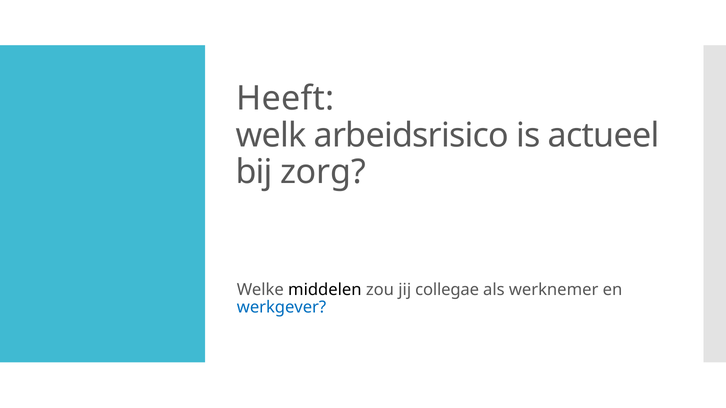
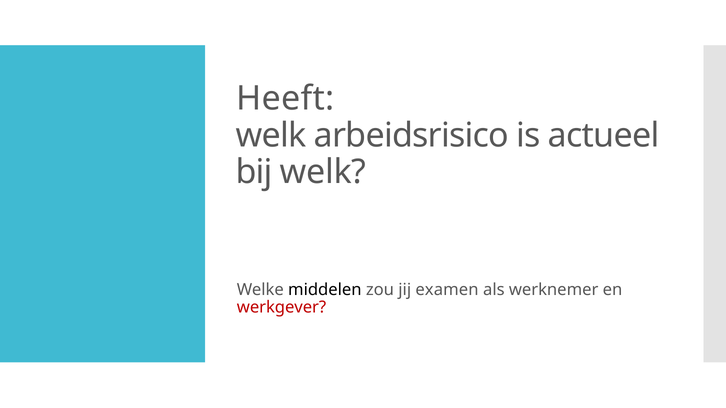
bij zorg: zorg -> welk
collegae: collegae -> examen
werkgever colour: blue -> red
